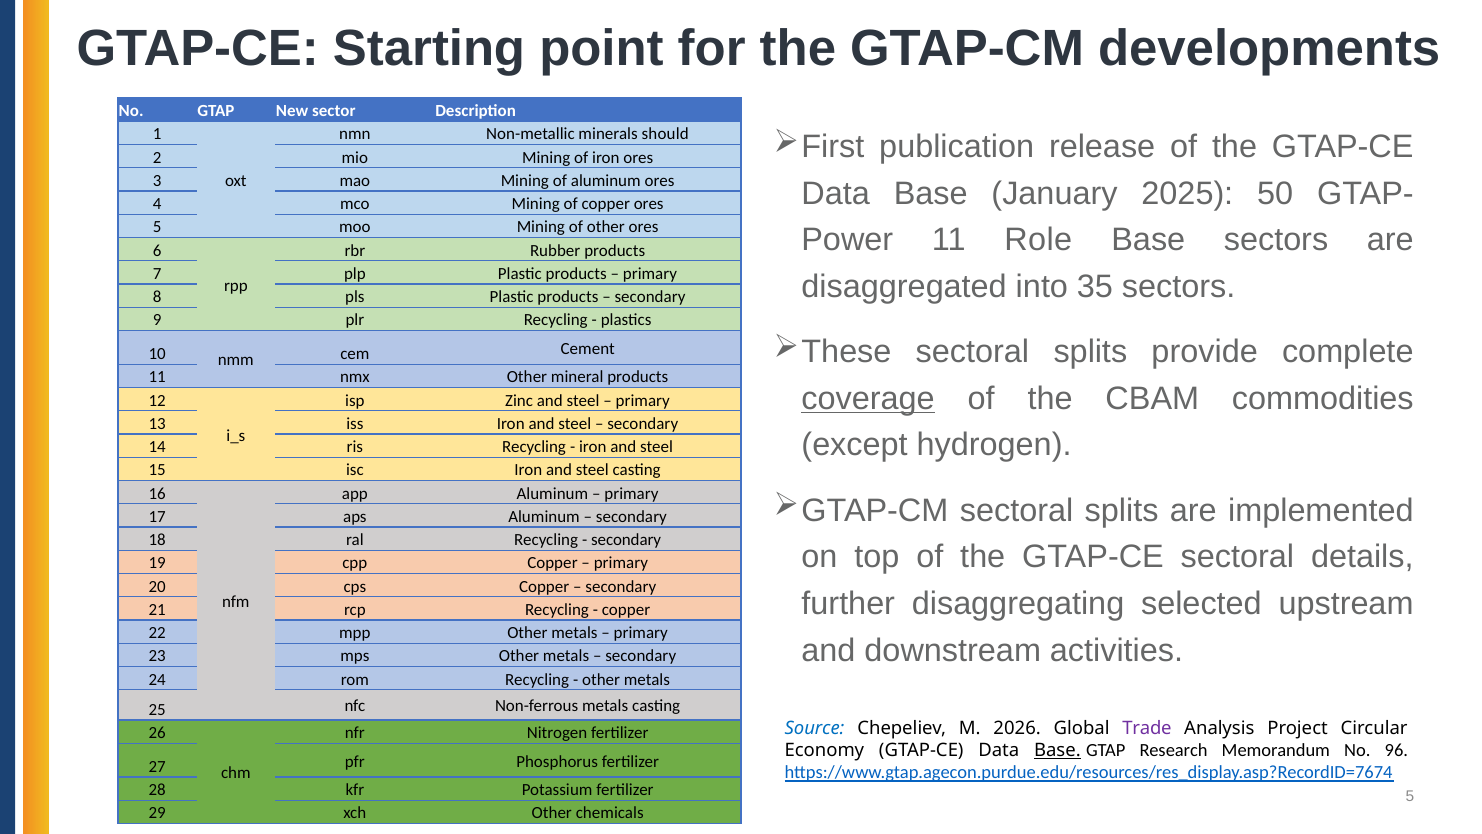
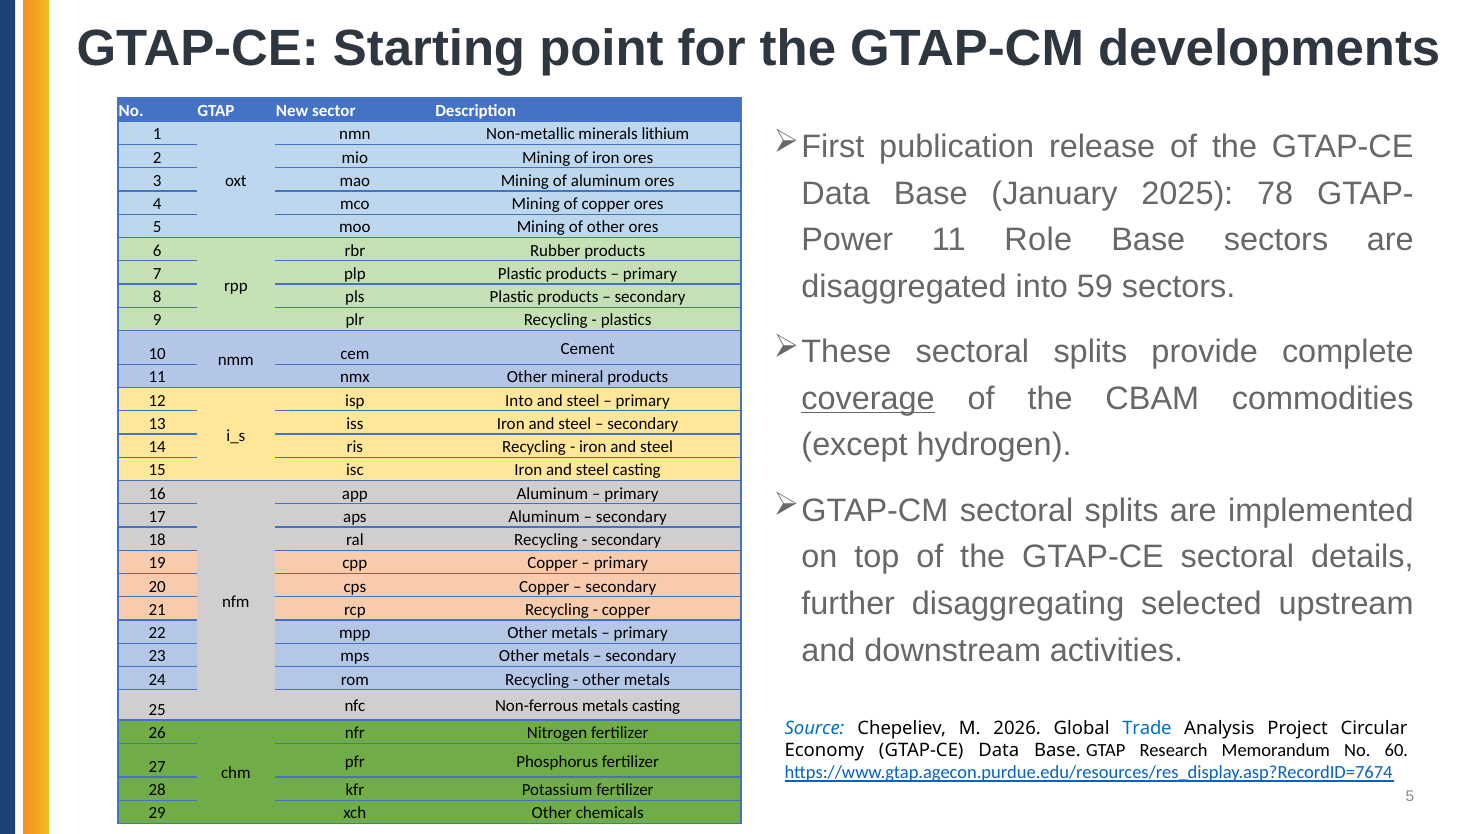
should: should -> lithium
50: 50 -> 78
35: 35 -> 59
isp Zinc: Zinc -> Into
Trade colour: purple -> blue
Base at (1057, 750) underline: present -> none
96: 96 -> 60
